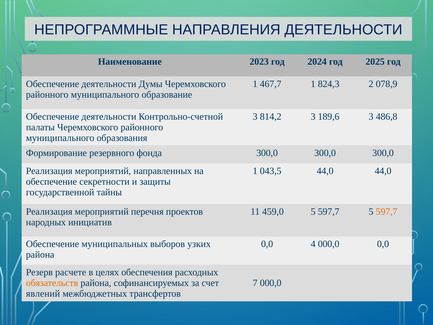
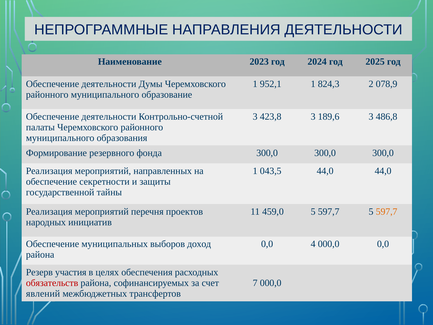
467,7: 467,7 -> 952,1
814,2: 814,2 -> 423,8
узких: узких -> доход
расчете: расчете -> участия
обязательств colour: orange -> red
